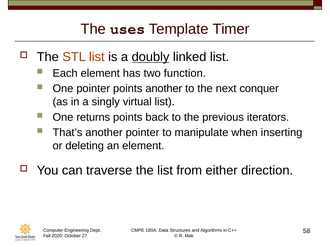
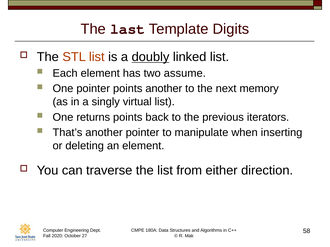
uses: uses -> last
Timer: Timer -> Digits
function: function -> assume
conquer: conquer -> memory
